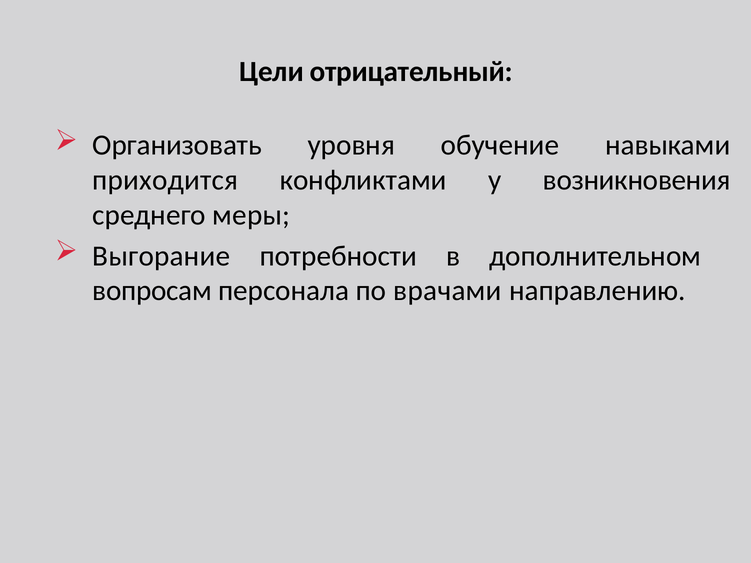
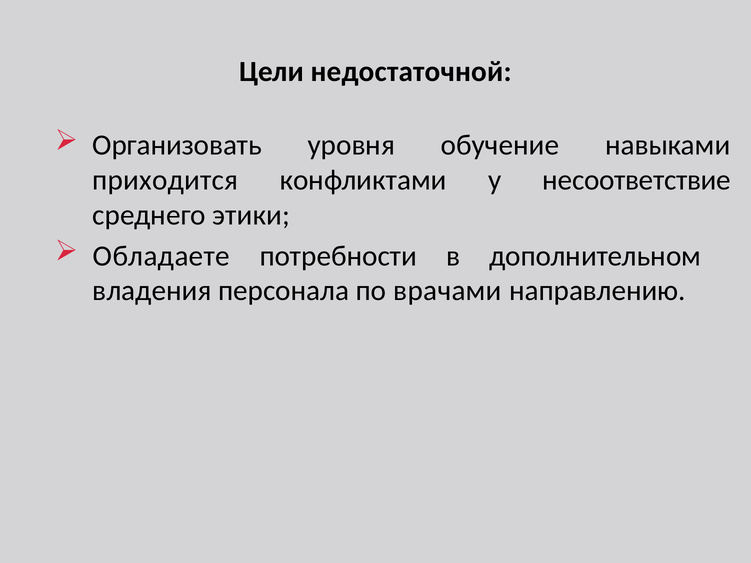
отрицательный: отрицательный -> недостаточной
возникновения: возникновения -> несоответствие
меры: меры -> этики
Выгорание: Выгорание -> Обладаете
вопросам: вопросам -> владения
